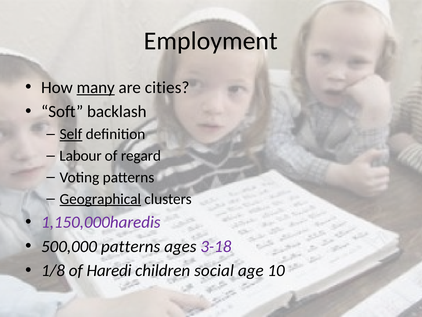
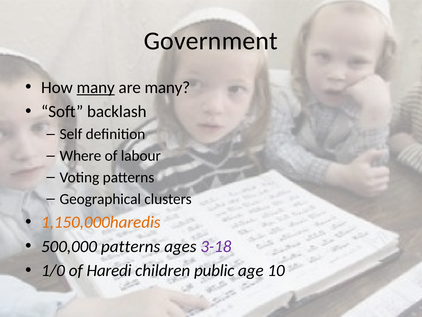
Employment: Employment -> Government
are cities: cities -> many
Self underline: present -> none
Labour: Labour -> Where
regard: regard -> labour
Geographical underline: present -> none
1,150,000haredis colour: purple -> orange
1/8: 1/8 -> 1/0
social: social -> public
